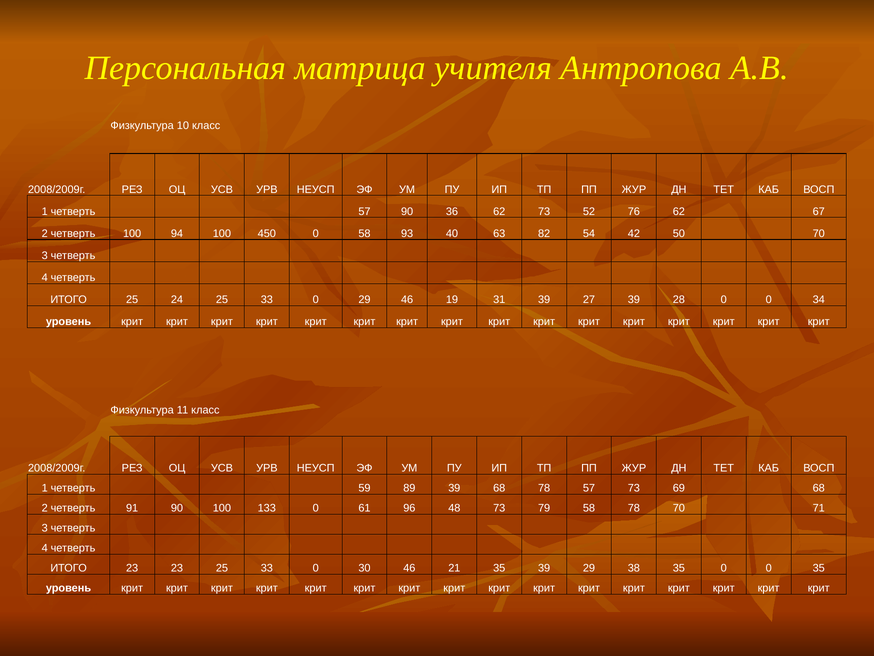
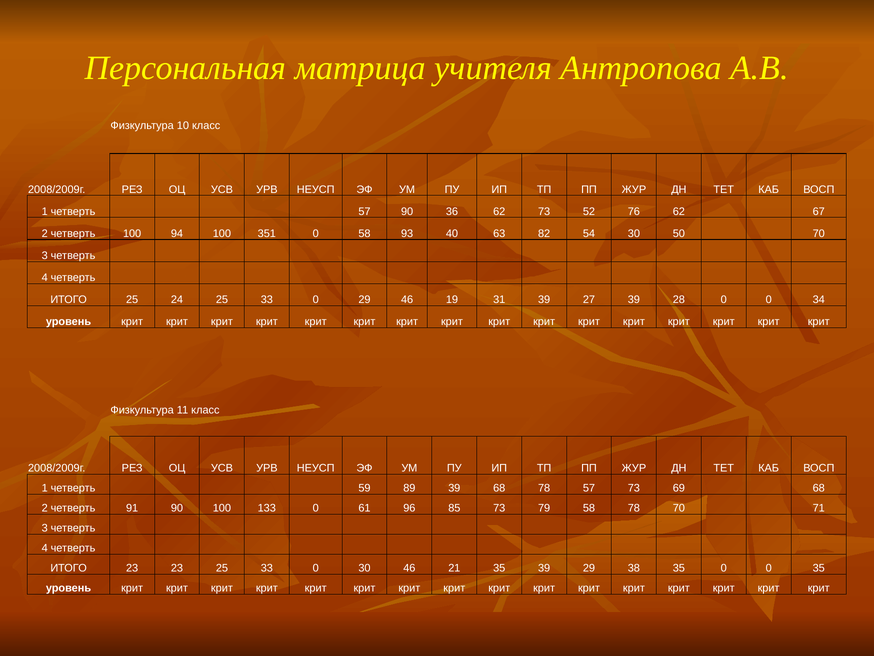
450: 450 -> 351
54 42: 42 -> 30
48: 48 -> 85
